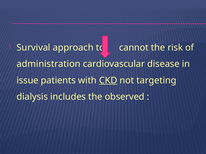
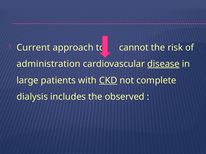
Survival: Survival -> Current
disease underline: none -> present
issue: issue -> large
targeting: targeting -> complete
